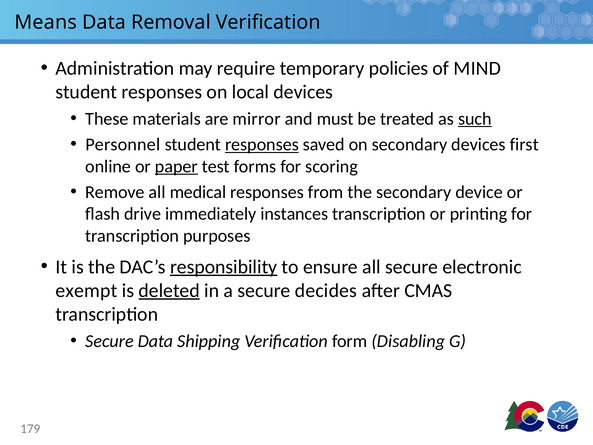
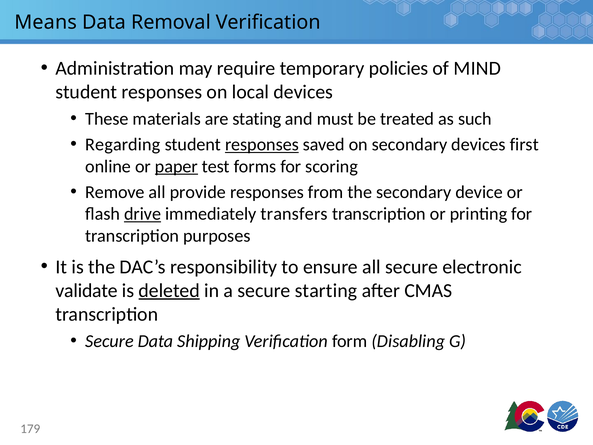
mirror: mirror -> stating
such underline: present -> none
Personnel: Personnel -> Regarding
medical: medical -> provide
drive underline: none -> present
instances: instances -> transfers
responsibility underline: present -> none
exempt: exempt -> validate
decides: decides -> starting
